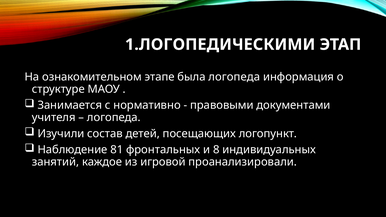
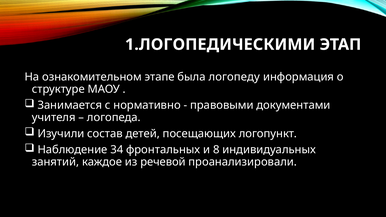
была логопеда: логопеда -> логопеду
81: 81 -> 34
игровой: игровой -> речевой
